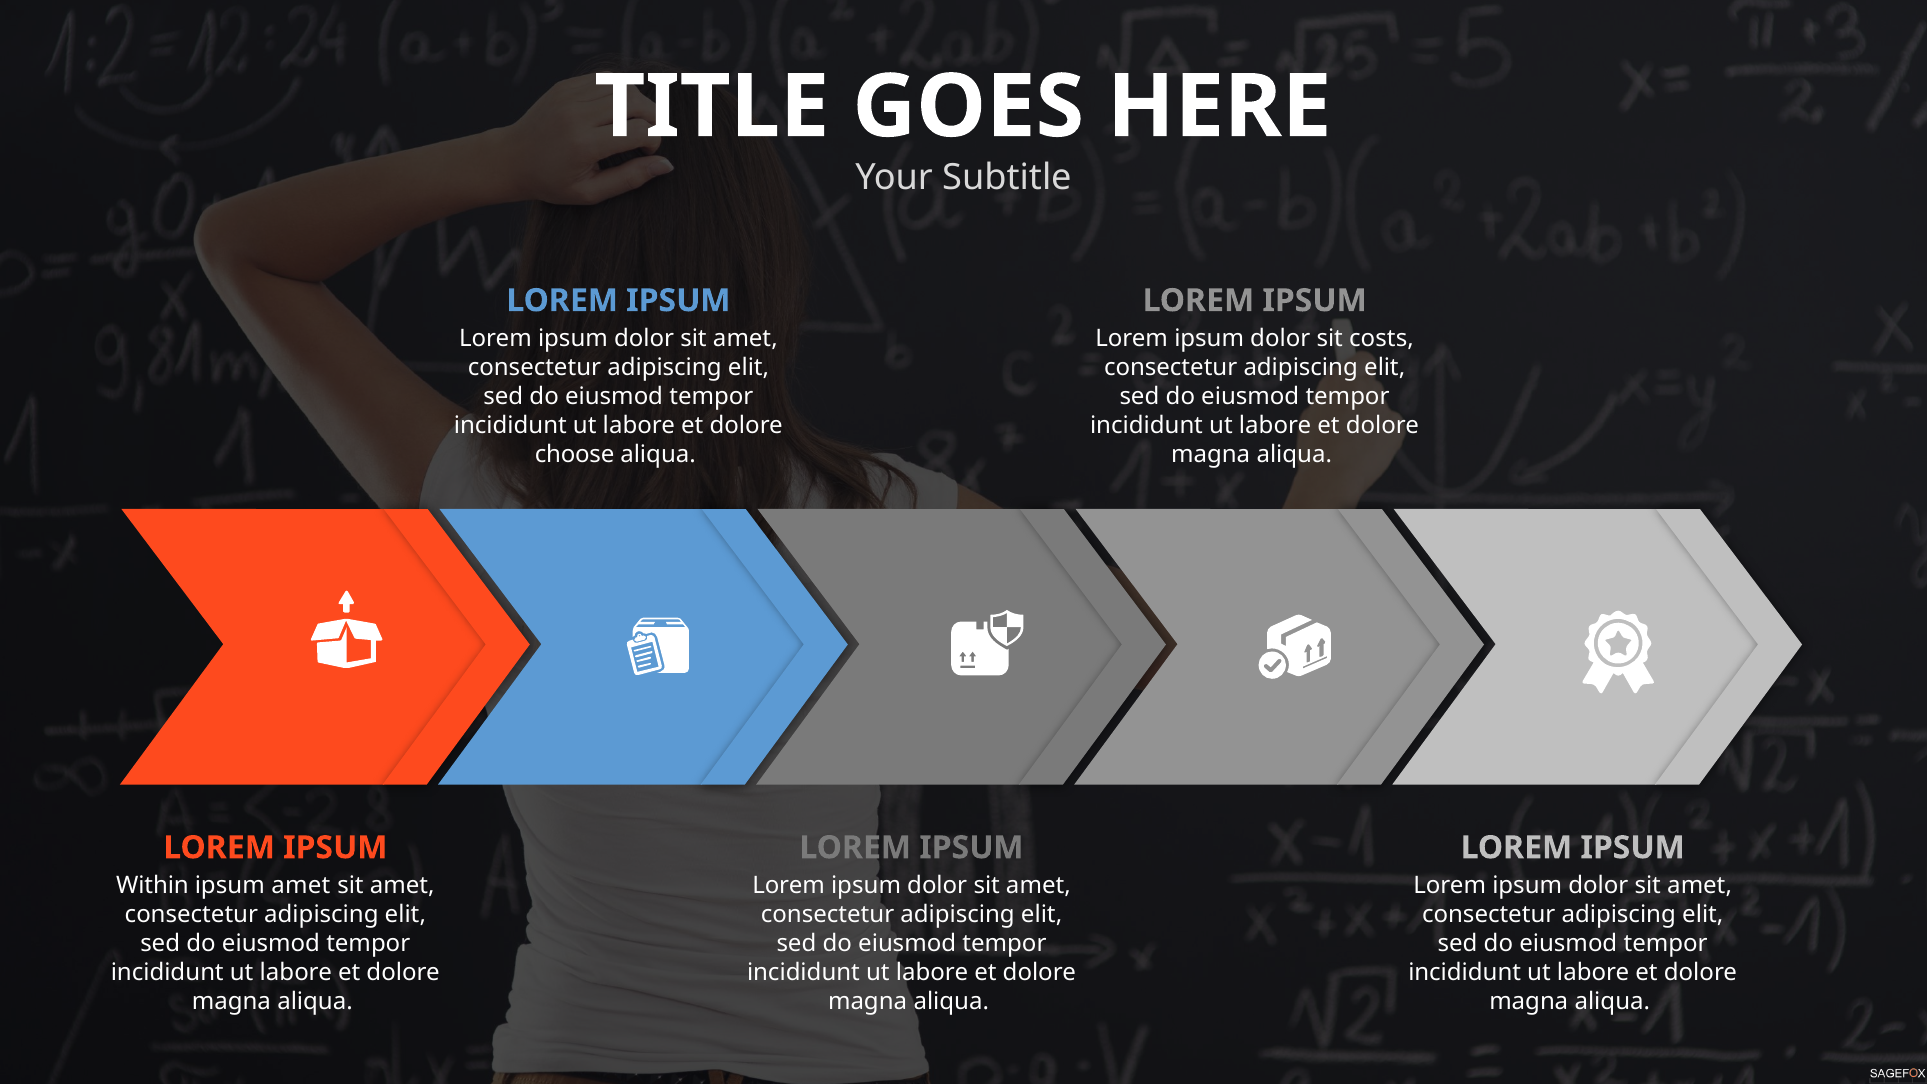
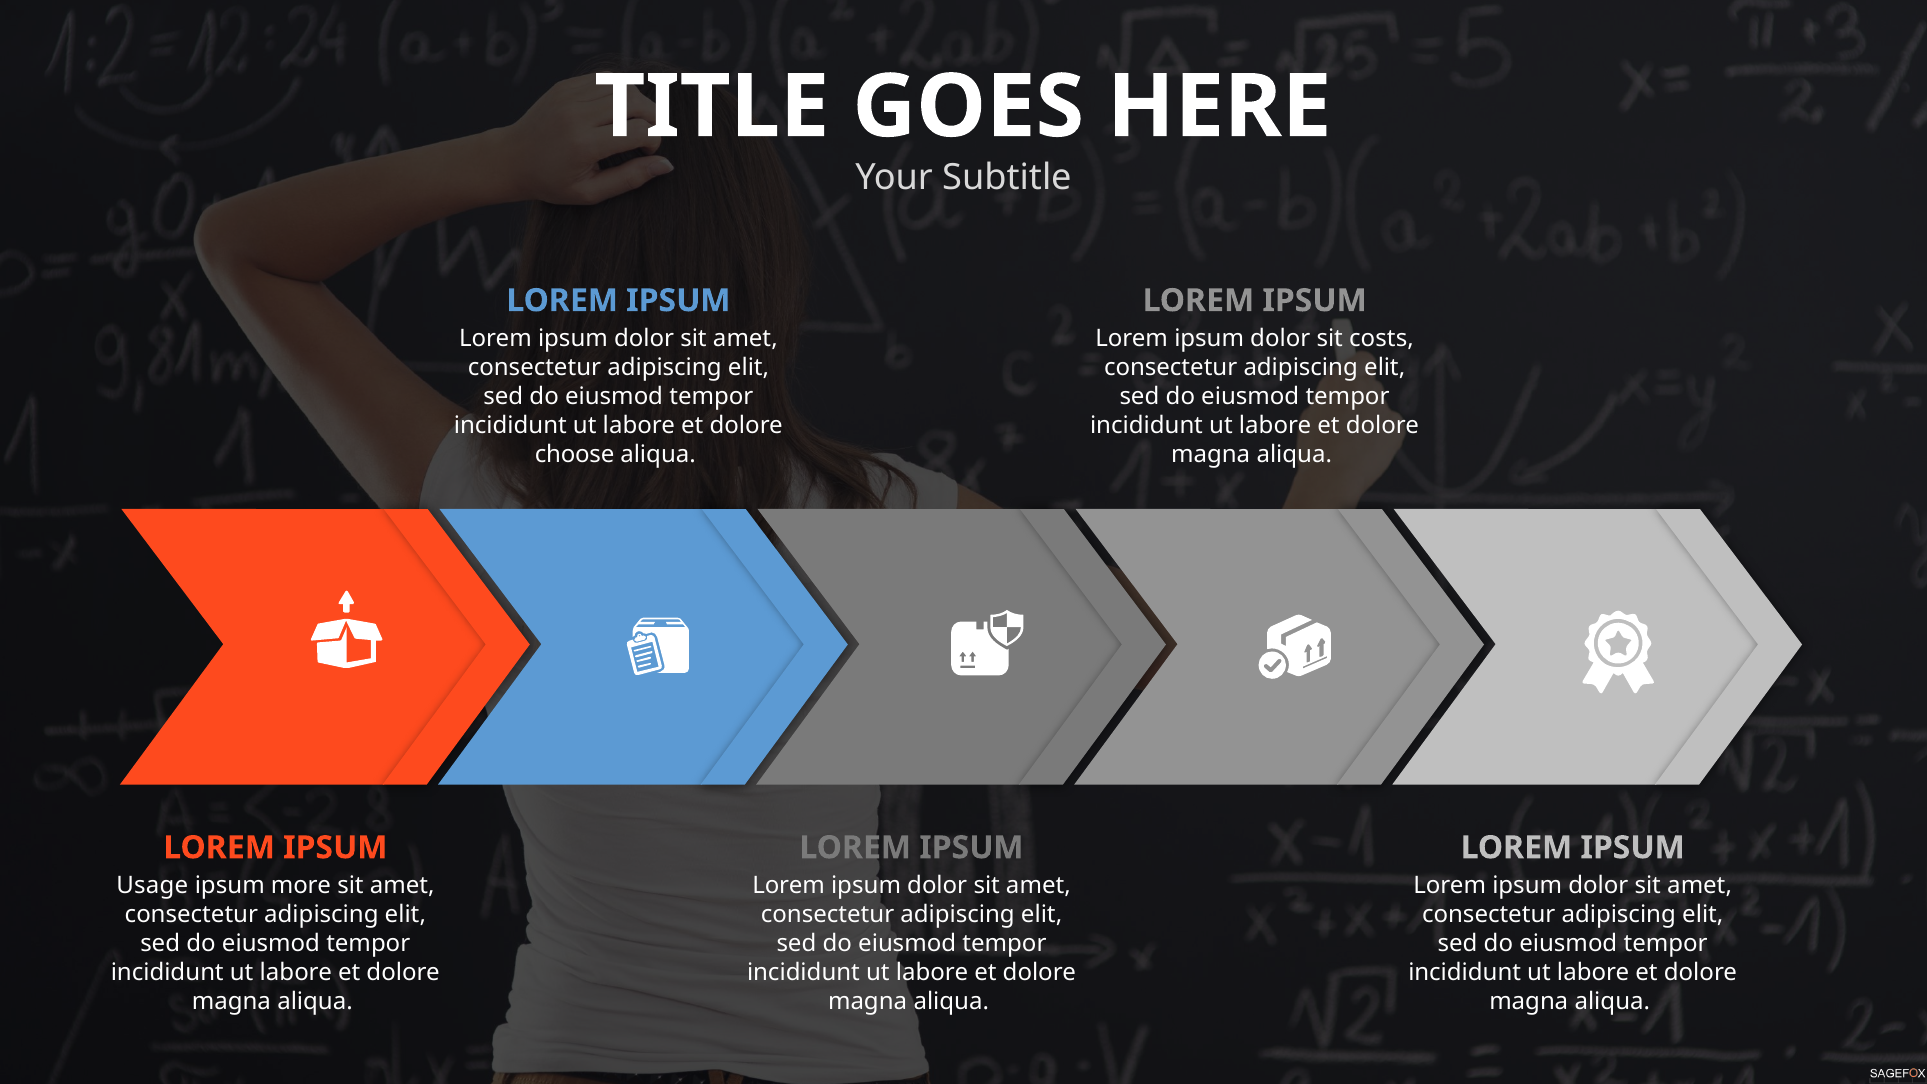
Within: Within -> Usage
ipsum amet: amet -> more
